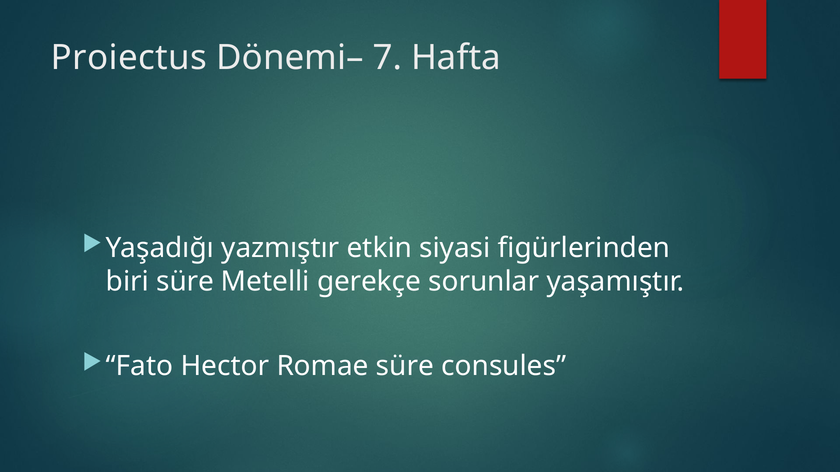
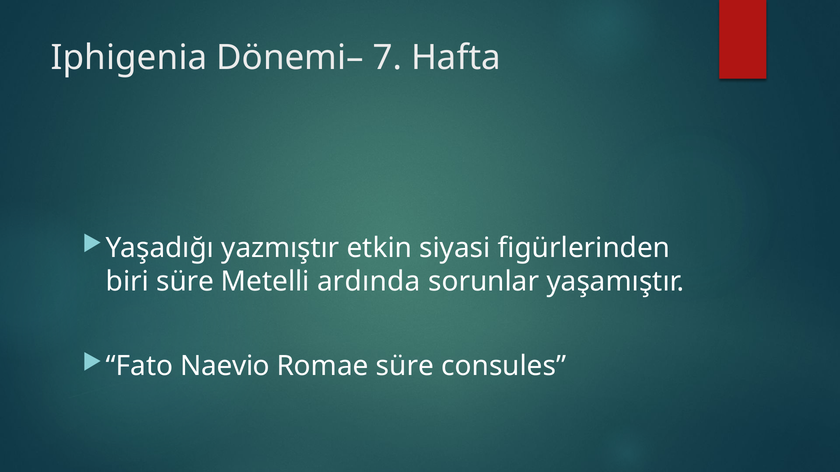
Proiectus: Proiectus -> Iphigenia
gerekçe: gerekçe -> ardında
Hector: Hector -> Naevio
